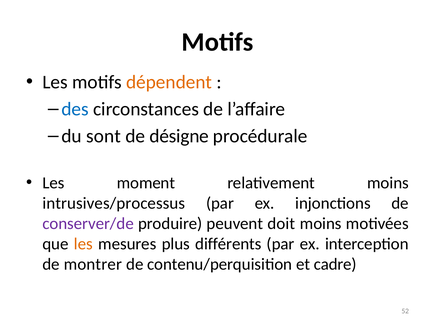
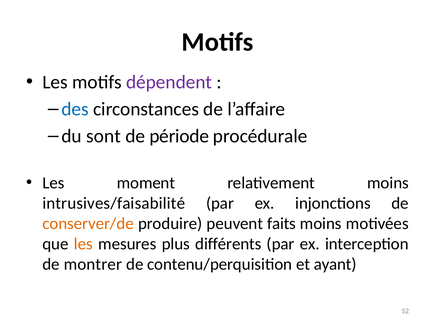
dépendent colour: orange -> purple
désigne: désigne -> période
intrusives/processus: intrusives/processus -> intrusives/faisabilité
conserver/de colour: purple -> orange
doit: doit -> faits
cadre: cadre -> ayant
